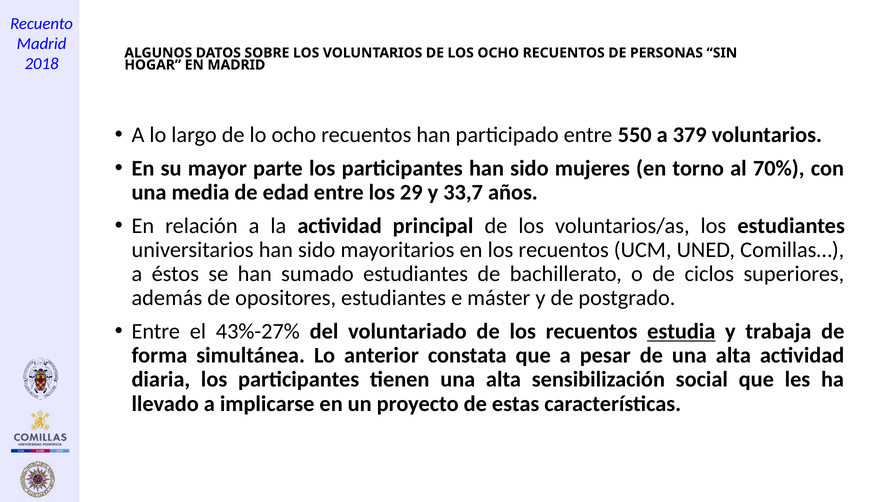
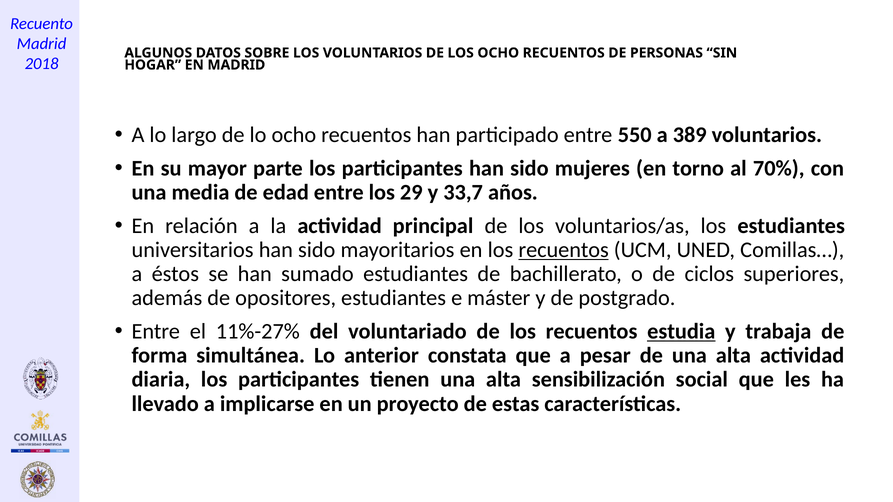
379: 379 -> 389
recuentos at (564, 250) underline: none -> present
43%-27%: 43%-27% -> 11%-27%
